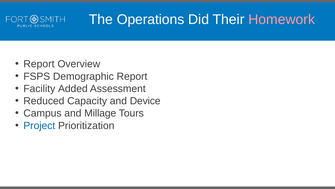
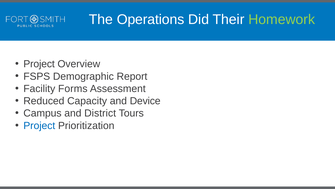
Homework colour: pink -> light green
Report at (39, 64): Report -> Project
Added: Added -> Forms
Millage: Millage -> District
